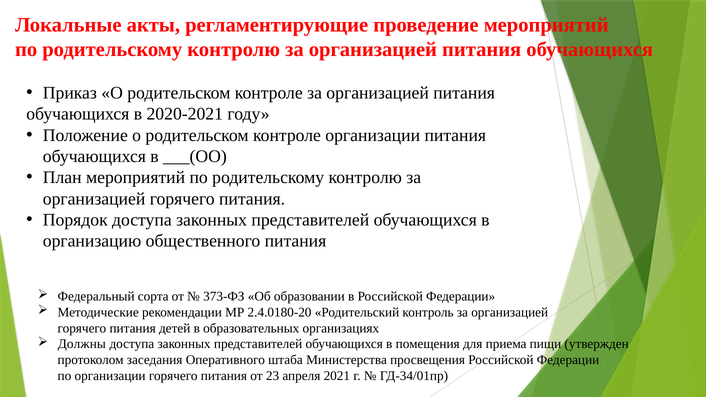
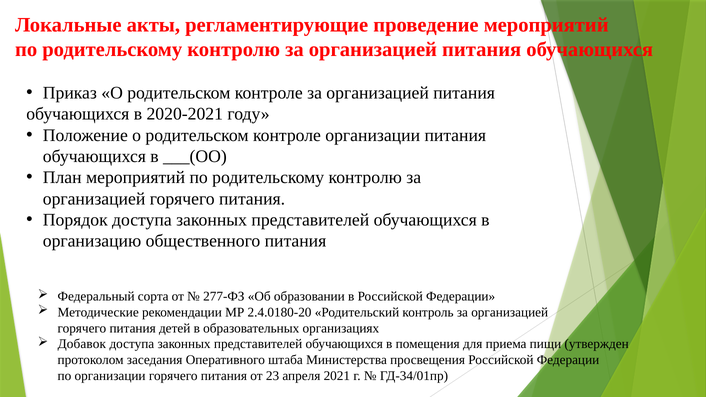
373-ФЗ: 373-ФЗ -> 277-ФЗ
Должны: Должны -> Добавок
